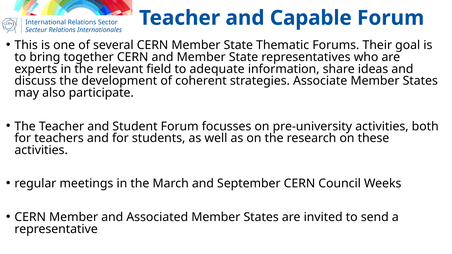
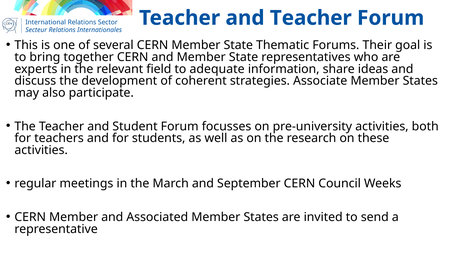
and Capable: Capable -> Teacher
